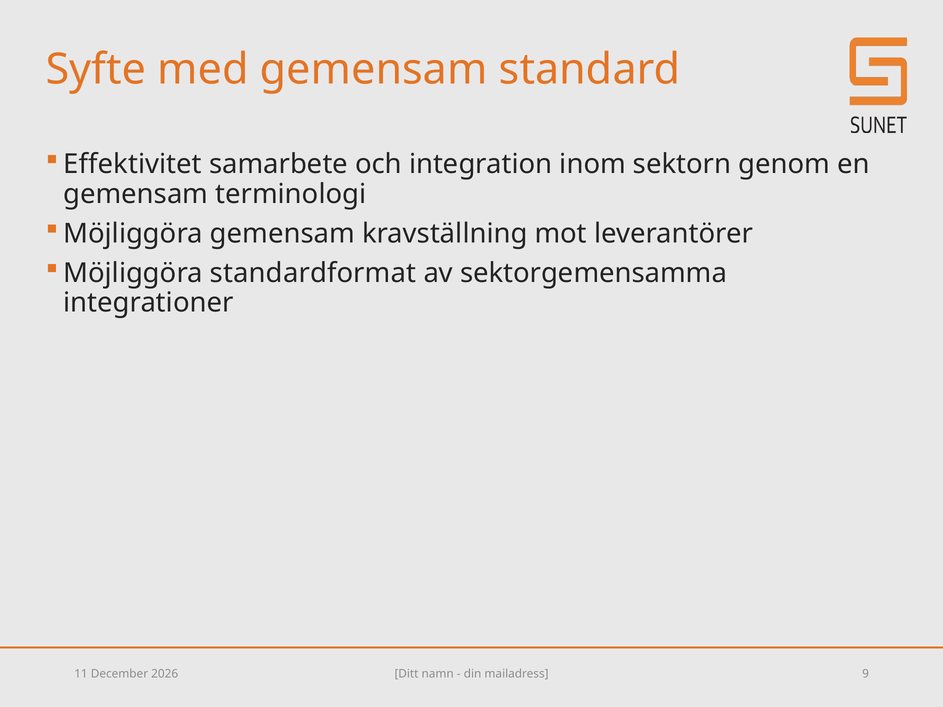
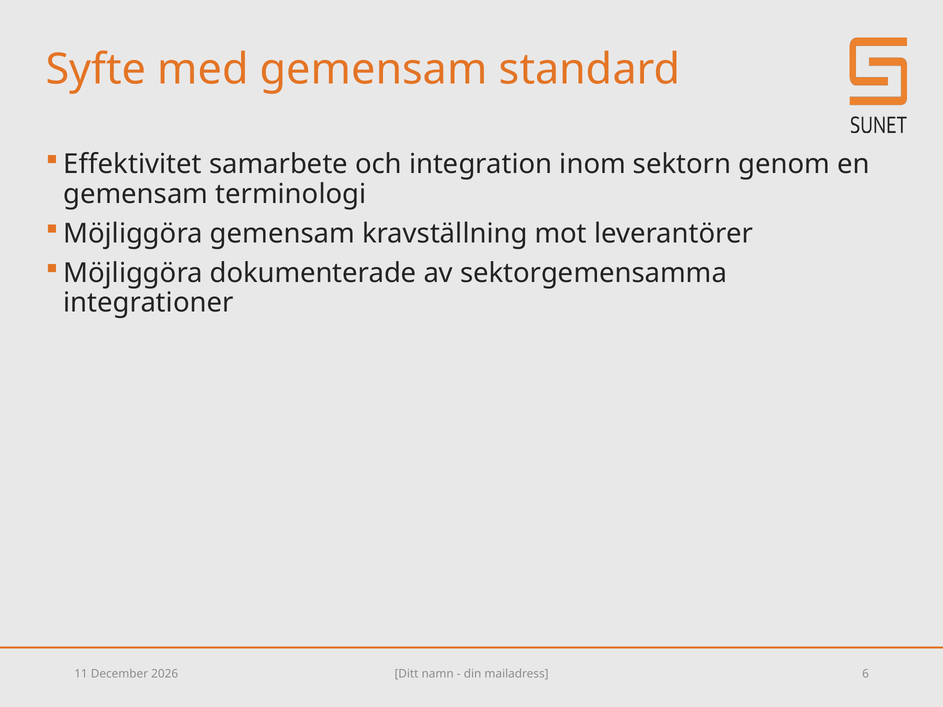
standardformat: standardformat -> dokumenterade
9: 9 -> 6
